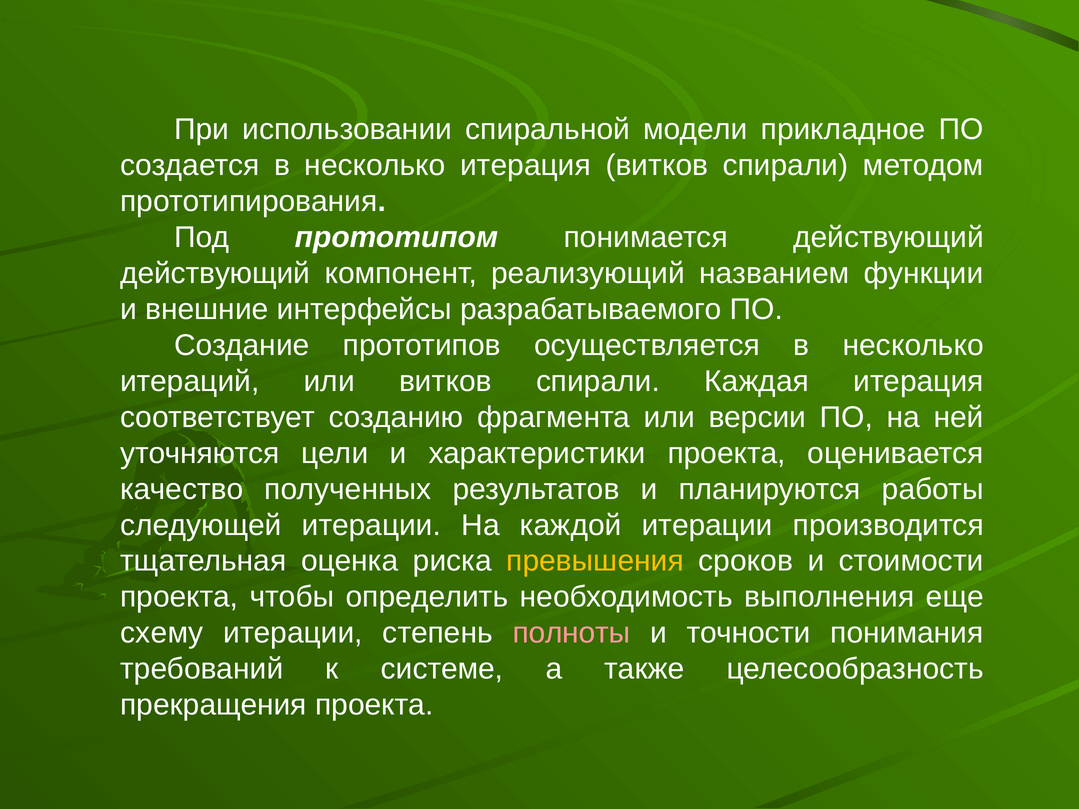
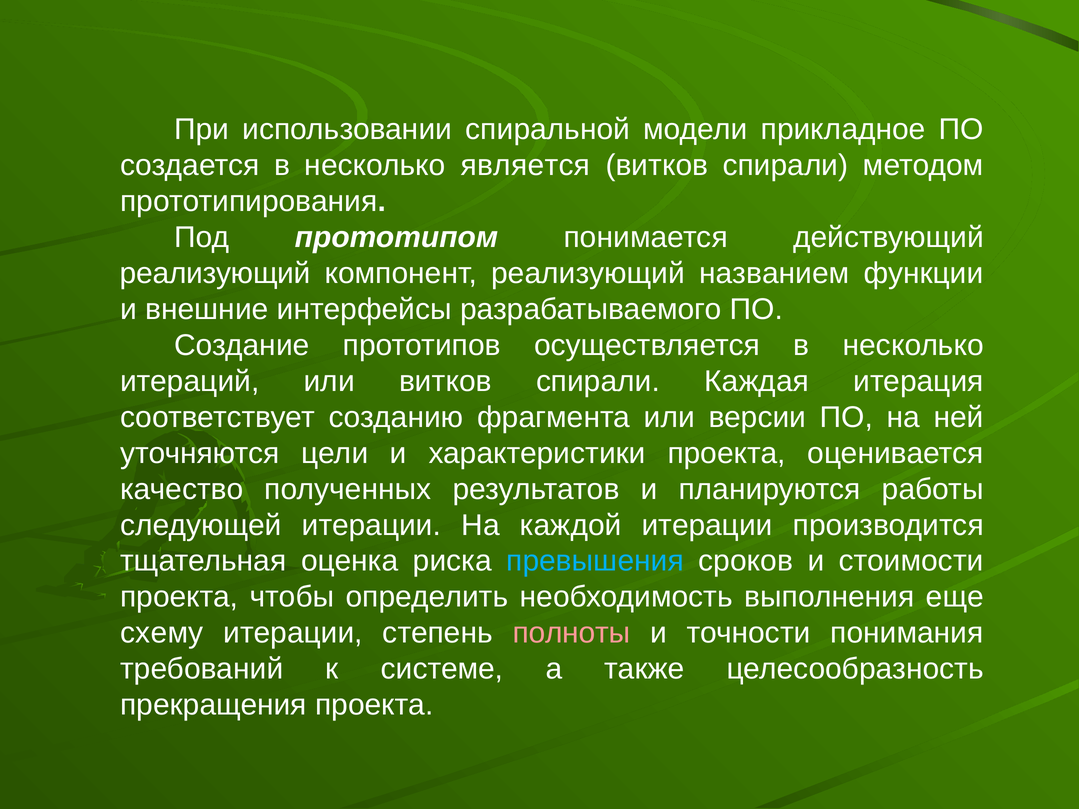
несколько итерация: итерация -> является
действующий at (215, 273): действующий -> реализующий
превышения colour: yellow -> light blue
